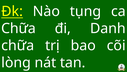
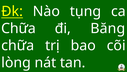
Danh: Danh -> Băng
